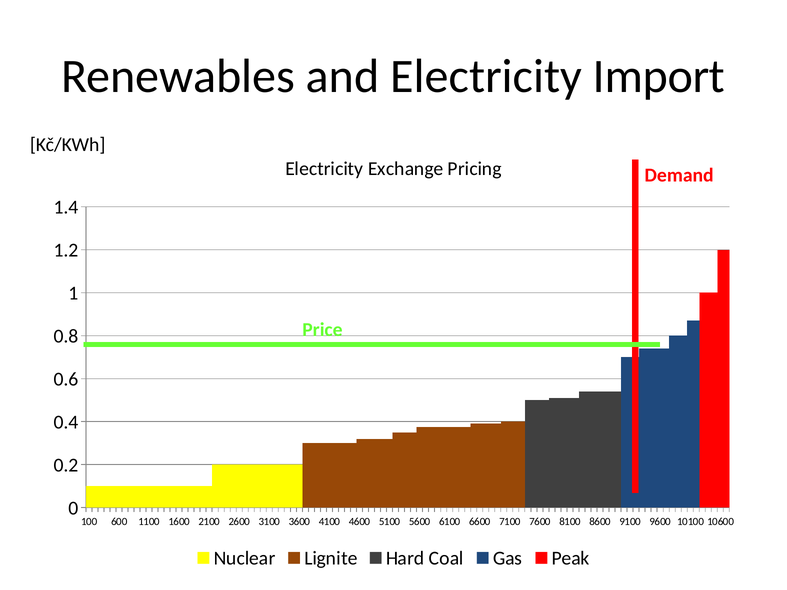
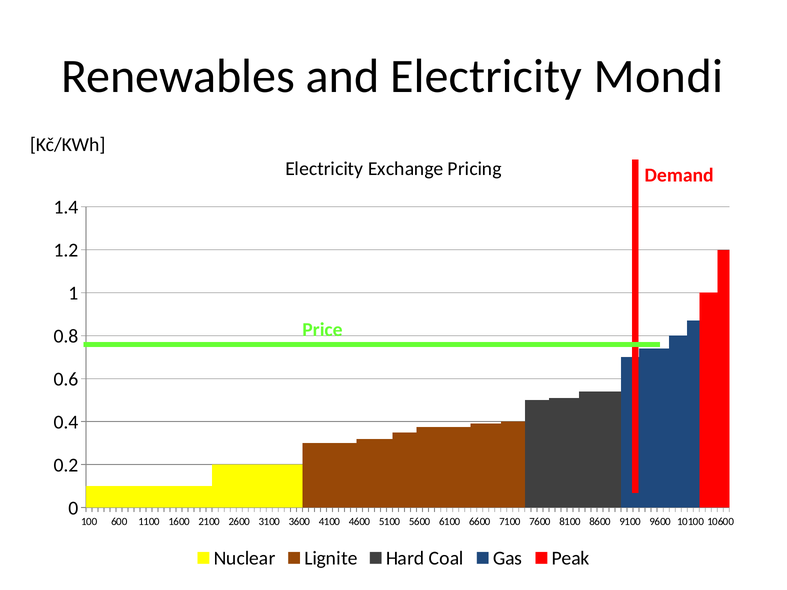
Import: Import -> Mondi
